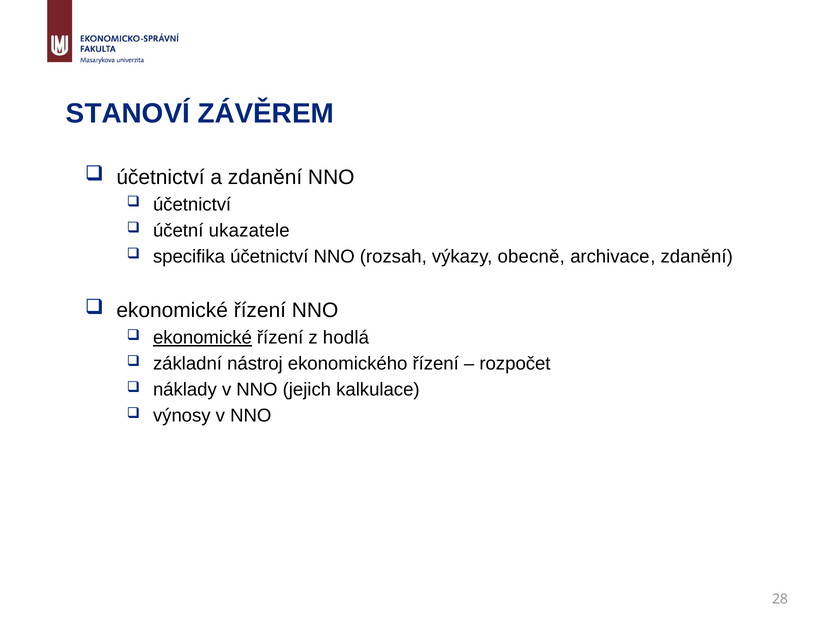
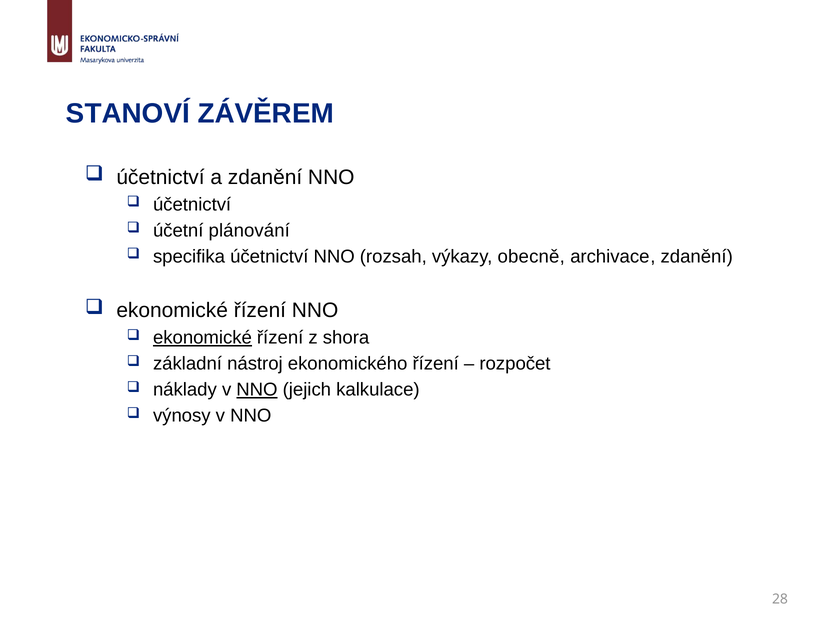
ukazatele: ukazatele -> plánování
hodlá: hodlá -> shora
NNO at (257, 390) underline: none -> present
